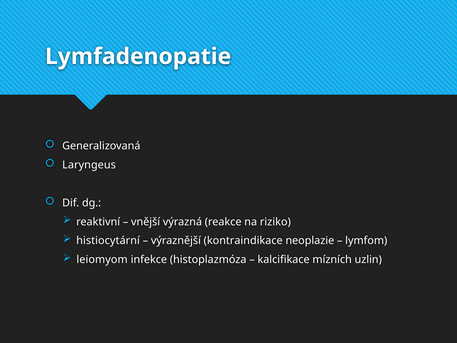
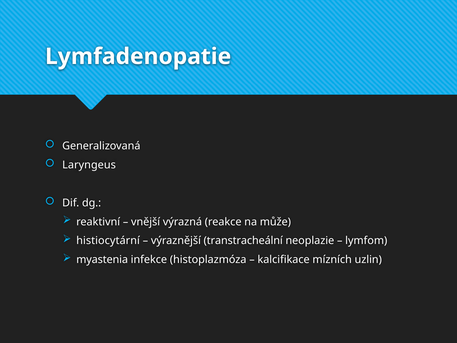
riziko: riziko -> může
kontraindikace: kontraindikace -> transtracheální
leiomyom: leiomyom -> myastenia
